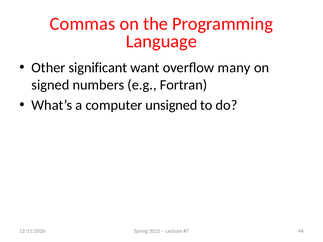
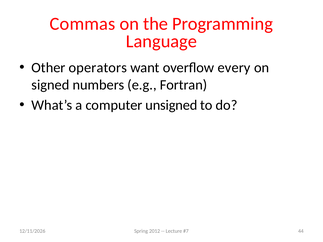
significant: significant -> operators
many: many -> every
